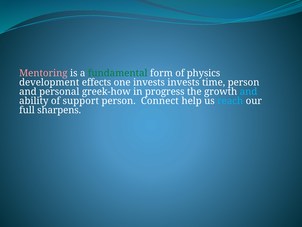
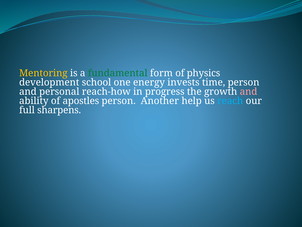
Mentoring colour: pink -> yellow
effects: effects -> school
one invests: invests -> energy
greek-how: greek-how -> reach-how
and at (249, 91) colour: light blue -> pink
support: support -> apostles
Connect: Connect -> Another
